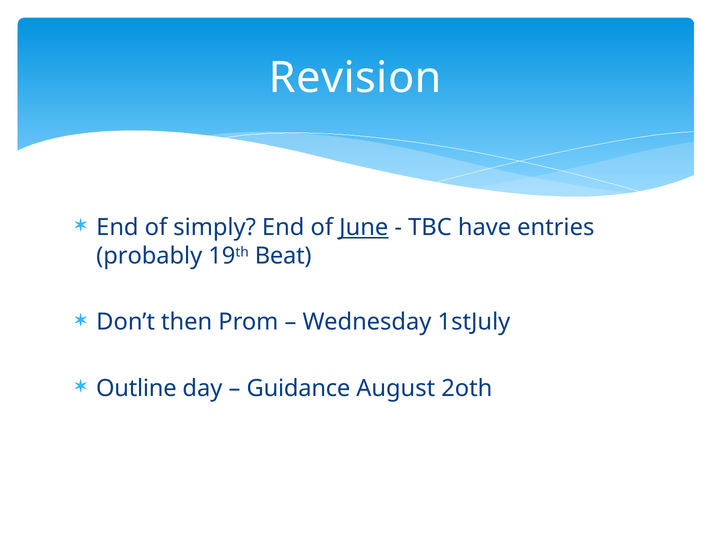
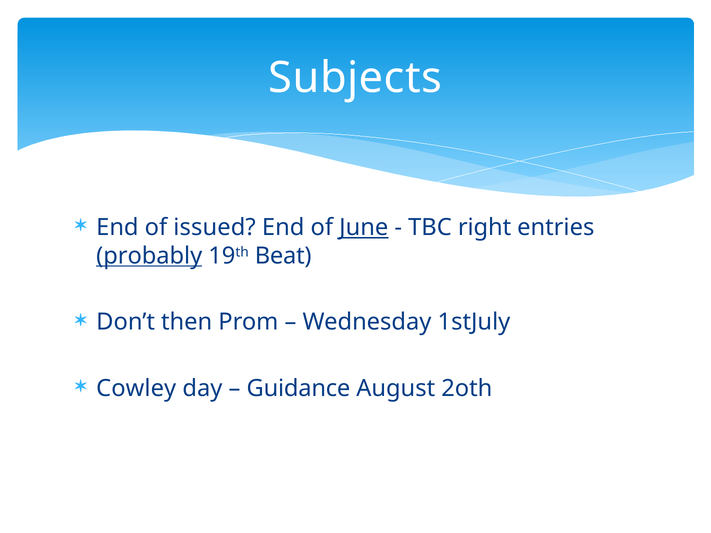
Revision: Revision -> Subjects
simply: simply -> issued
have: have -> right
probably underline: none -> present
Outline: Outline -> Cowley
